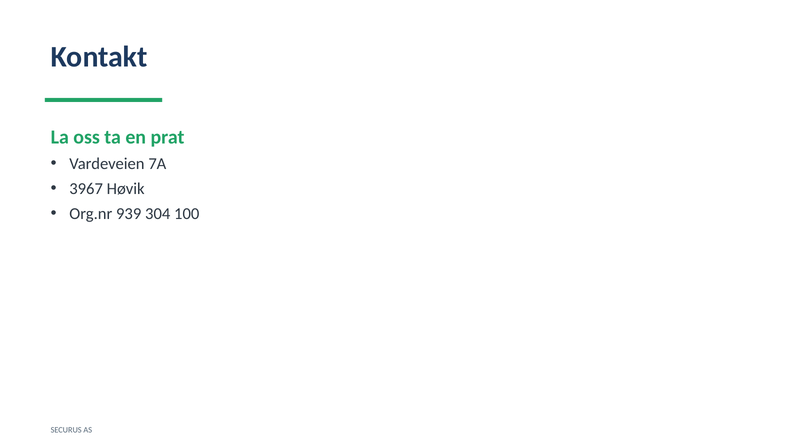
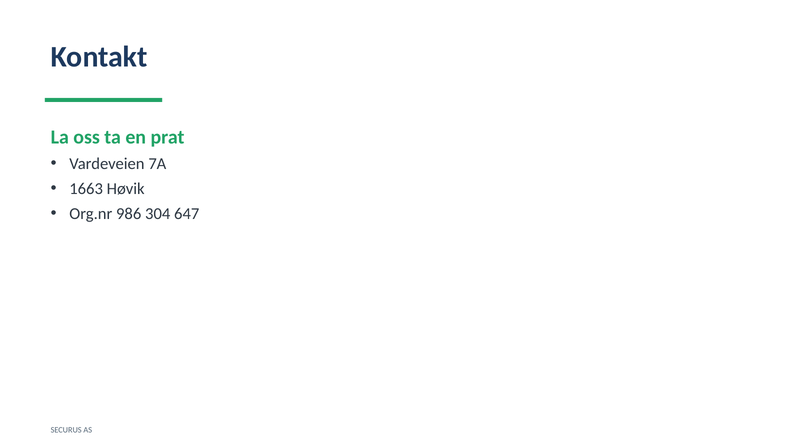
3967: 3967 -> 1663
939: 939 -> 986
100: 100 -> 647
